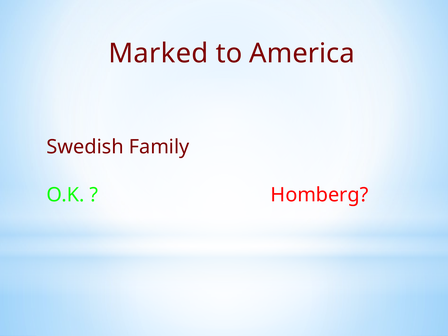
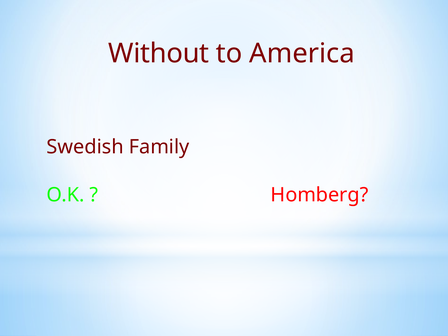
Marked: Marked -> Without
